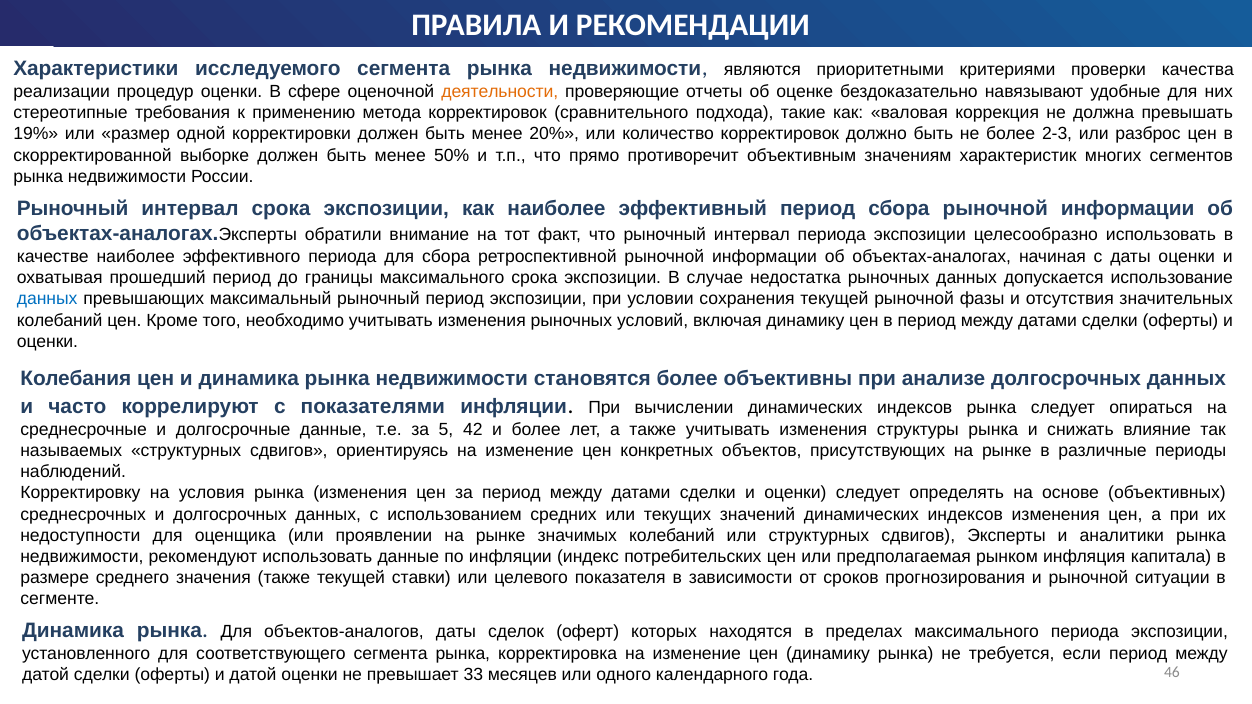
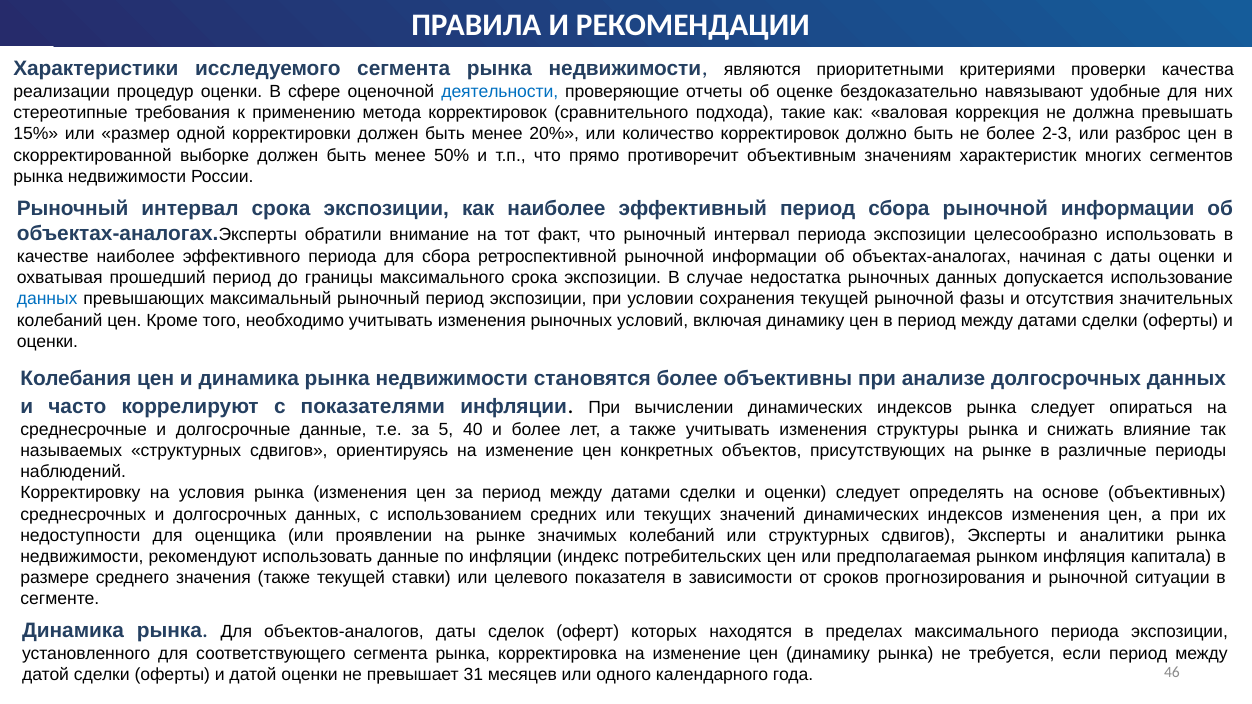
деятельности colour: orange -> blue
19%: 19% -> 15%
42: 42 -> 40
33: 33 -> 31
